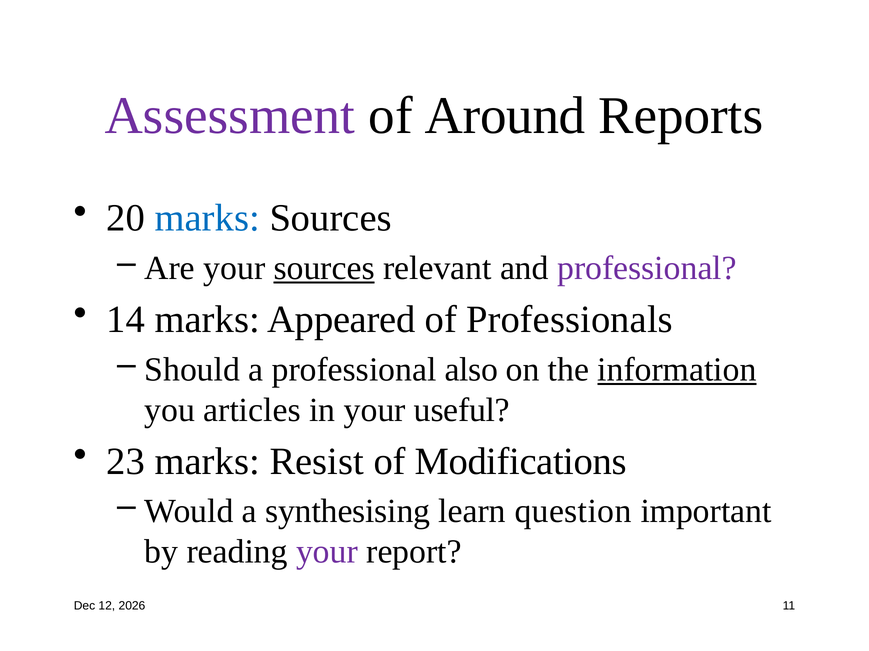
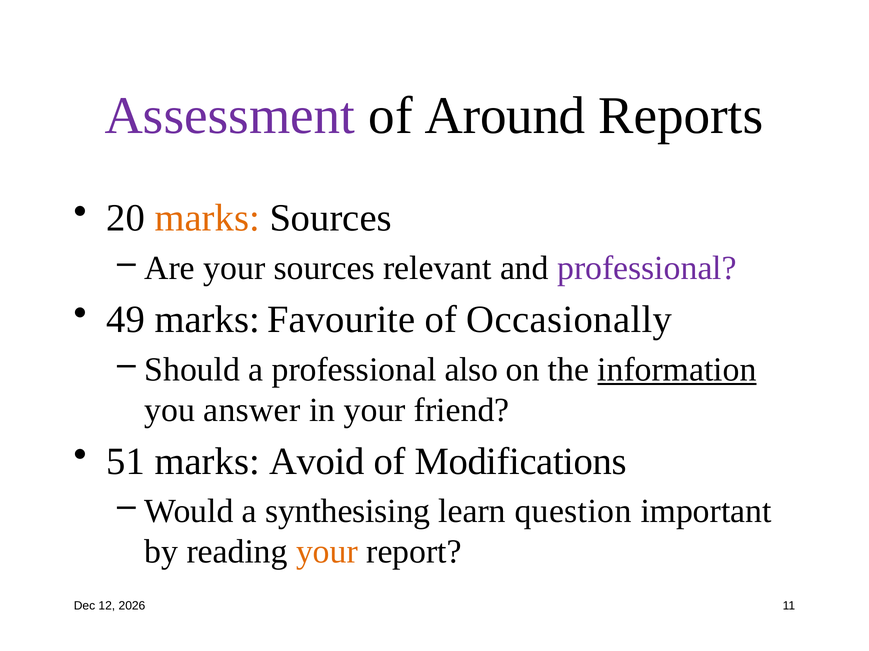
marks at (207, 218) colour: blue -> orange
sources at (324, 268) underline: present -> none
14: 14 -> 49
Appeared: Appeared -> Favourite
Professionals: Professionals -> Occasionally
articles: articles -> answer
useful: useful -> friend
23: 23 -> 51
Resist: Resist -> Avoid
your at (327, 552) colour: purple -> orange
